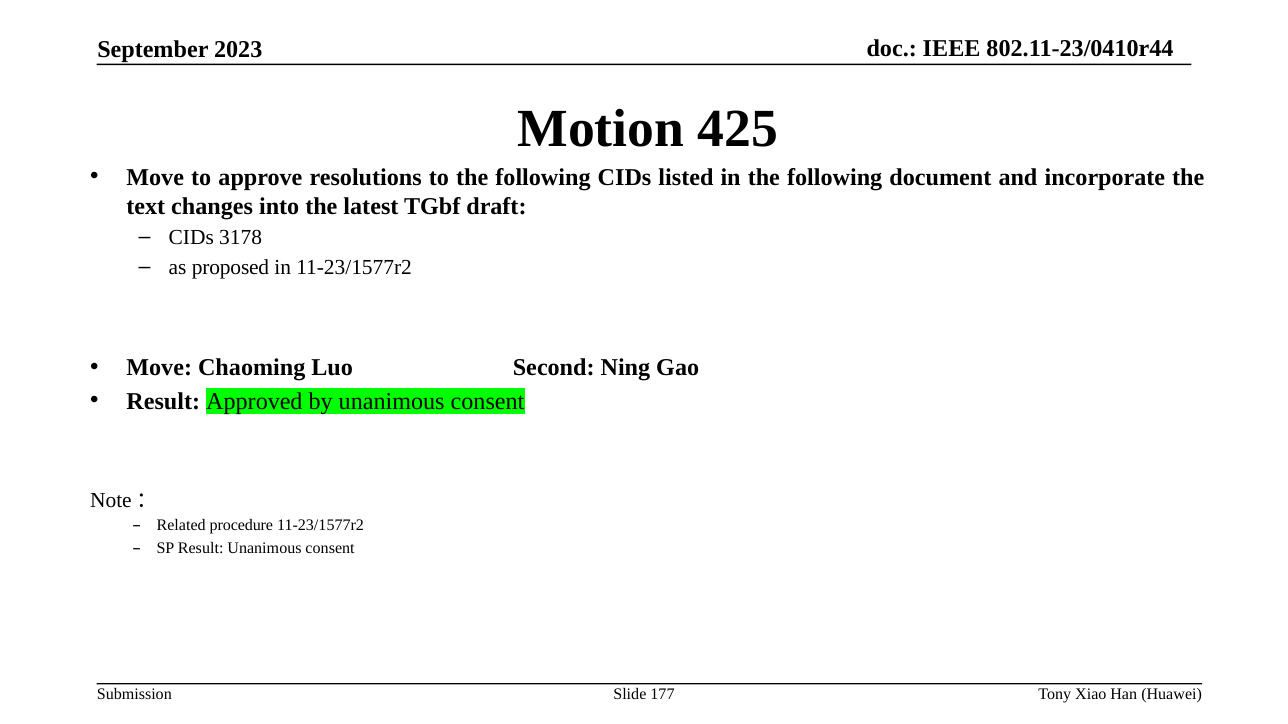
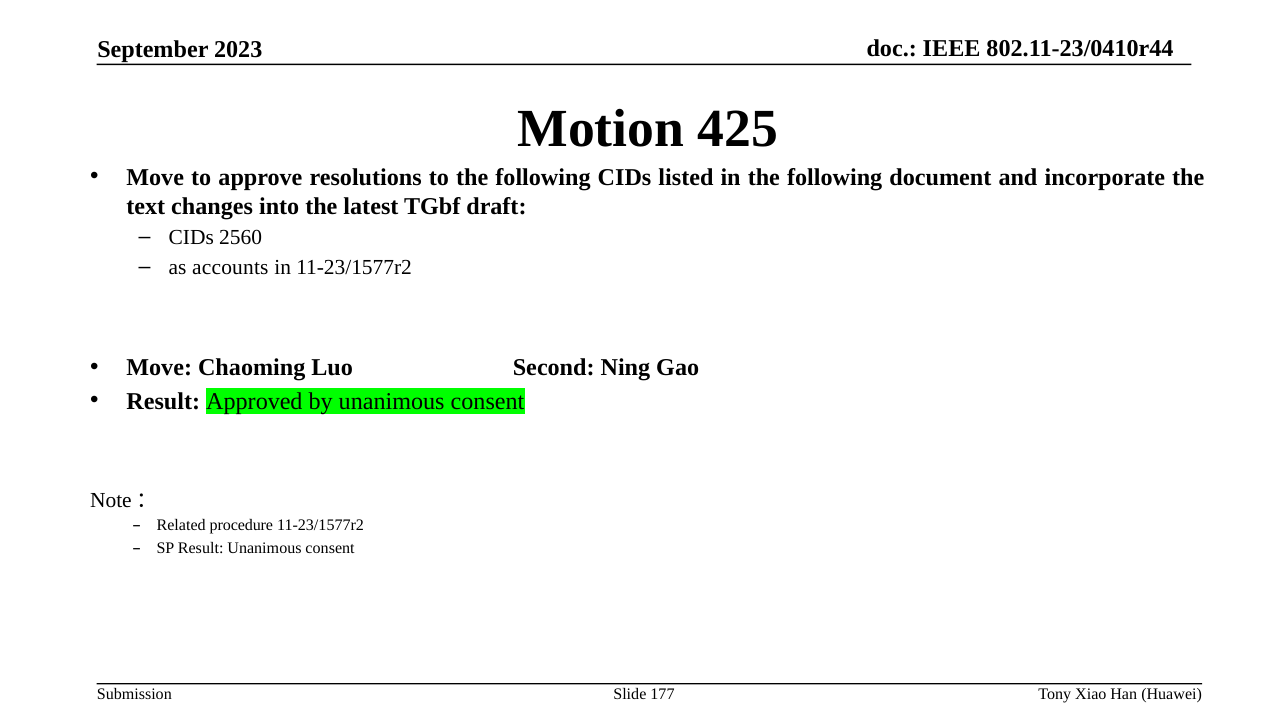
3178: 3178 -> 2560
proposed: proposed -> accounts
